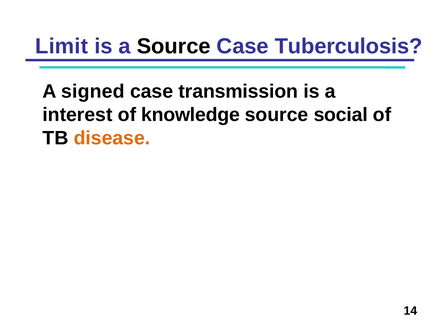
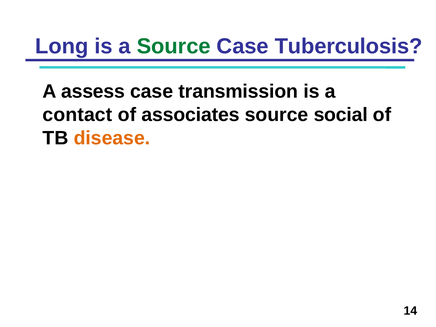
Limit: Limit -> Long
Source at (174, 46) colour: black -> green
signed: signed -> assess
interest: interest -> contact
knowledge: knowledge -> associates
